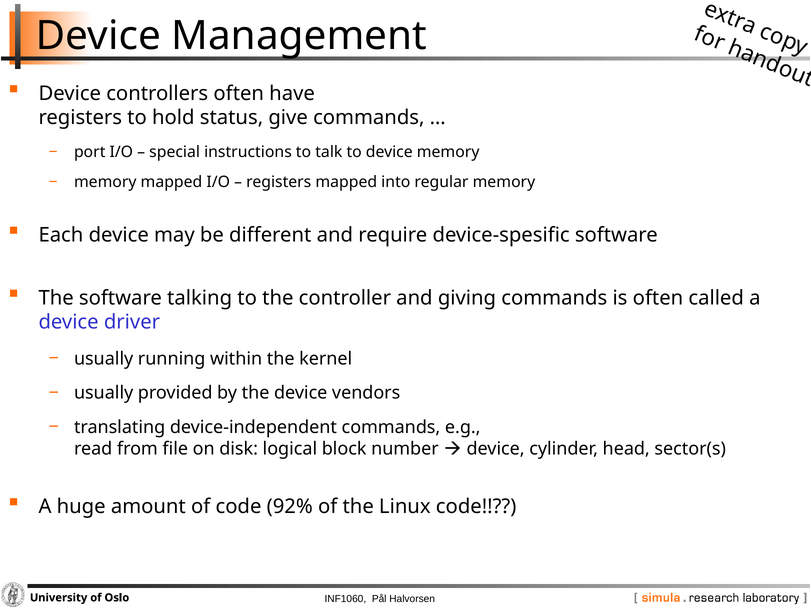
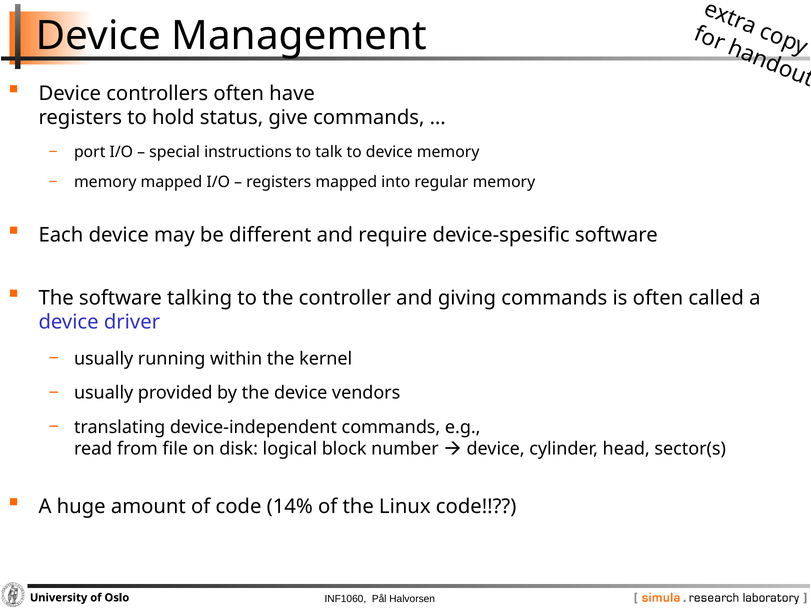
92%: 92% -> 14%
